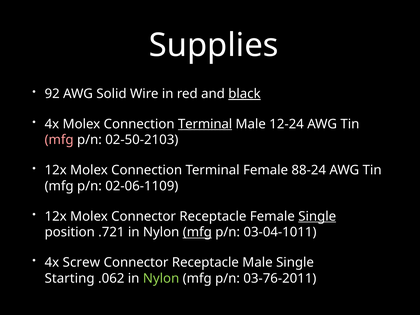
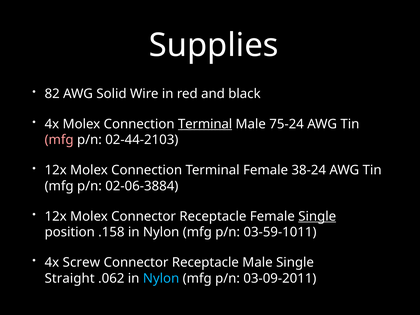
92: 92 -> 82
black underline: present -> none
12-24: 12-24 -> 75-24
02-50-2103: 02-50-2103 -> 02-44-2103
88-24: 88-24 -> 38-24
02-06-1109: 02-06-1109 -> 02-06-3884
.721: .721 -> .158
mfg at (197, 232) underline: present -> none
03-04-1011: 03-04-1011 -> 03-59-1011
Starting: Starting -> Straight
Nylon at (161, 278) colour: light green -> light blue
03-76-2011: 03-76-2011 -> 03-09-2011
